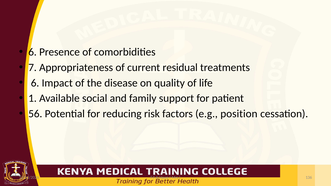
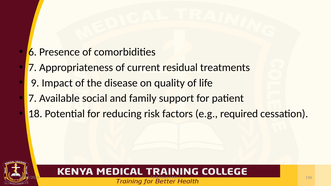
6 at (35, 83): 6 -> 9
1 at (33, 98): 1 -> 7
56: 56 -> 18
position: position -> required
